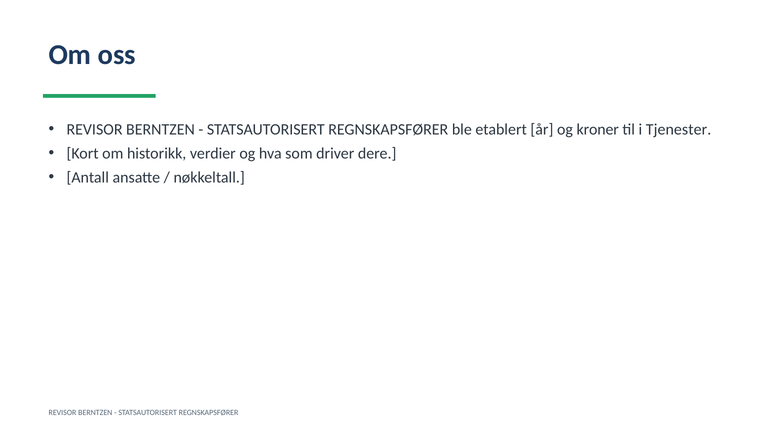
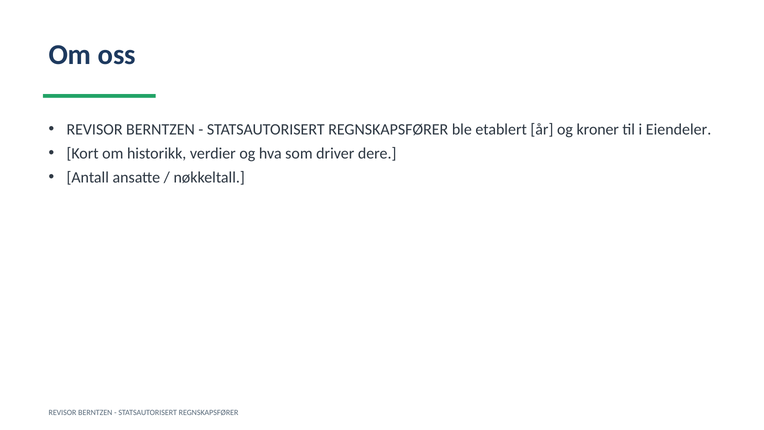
Tjenester: Tjenester -> Eiendeler
